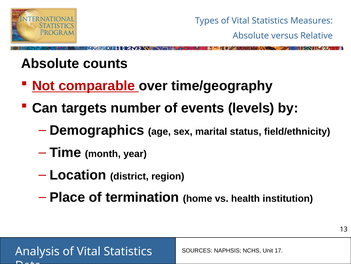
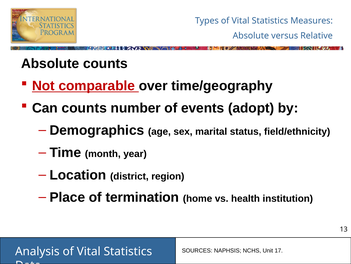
Can targets: targets -> counts
levels: levels -> adopt
